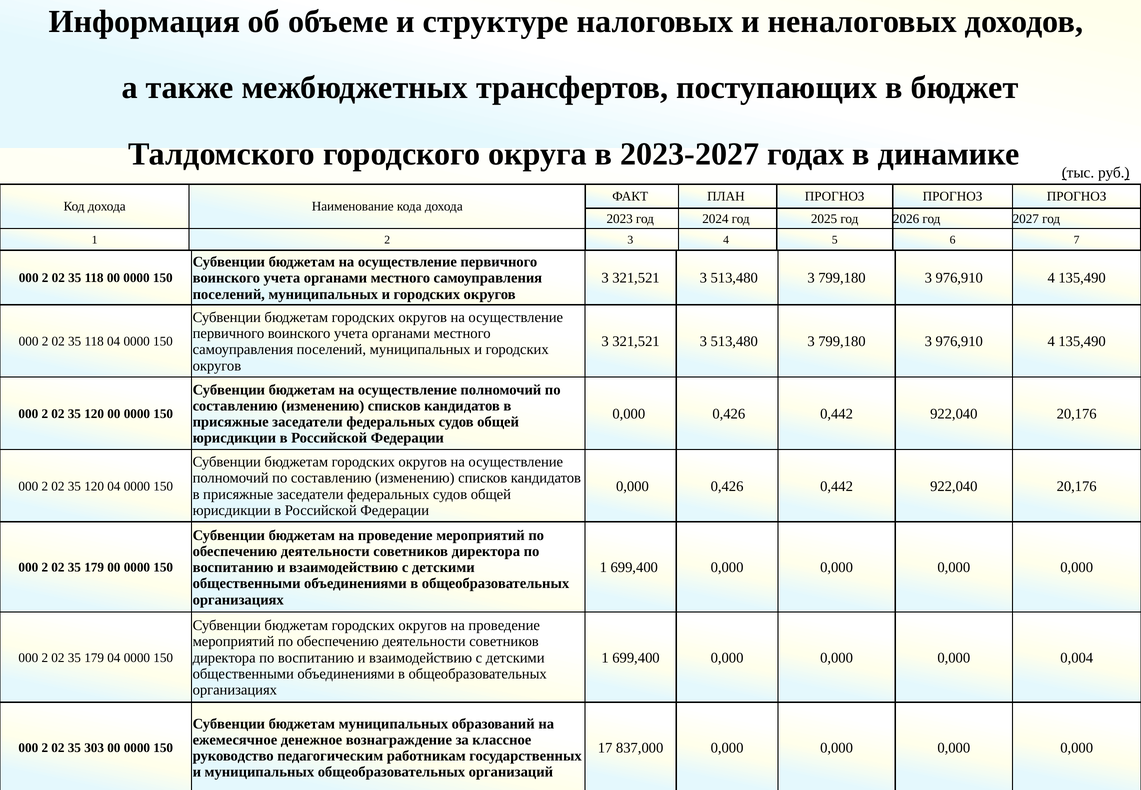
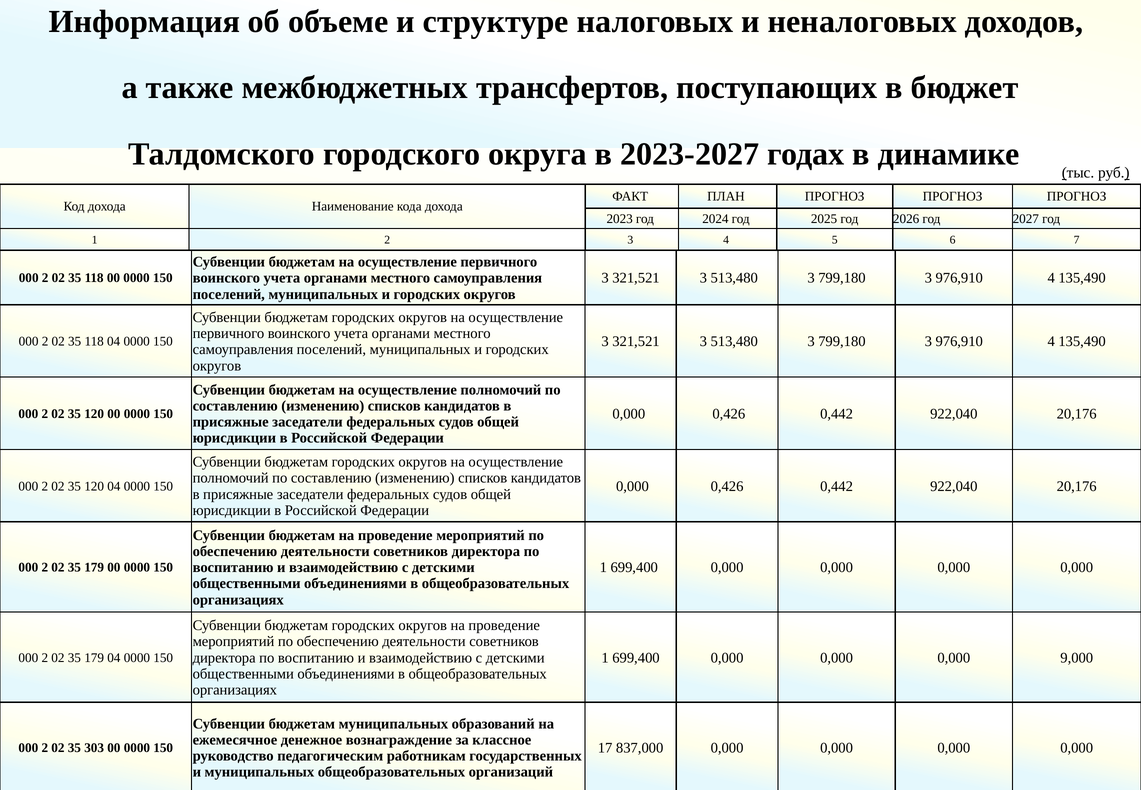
0,004: 0,004 -> 9,000
